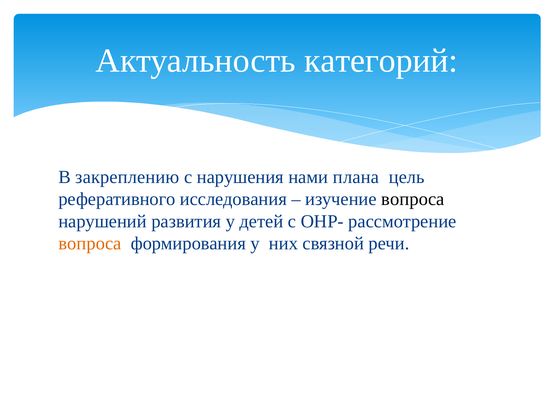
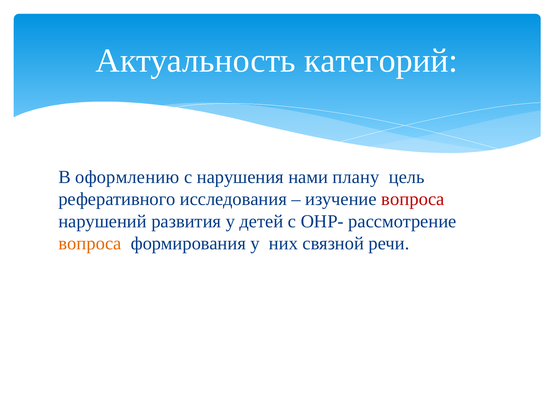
закреплению: закреплению -> оформлению
плана: плана -> плану
вопроса at (413, 199) colour: black -> red
